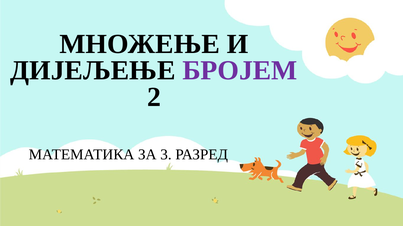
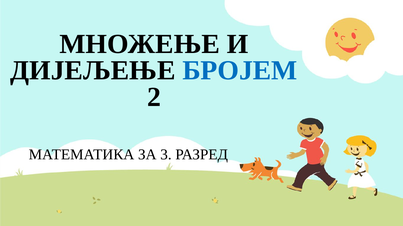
БРОЈЕМ colour: purple -> blue
